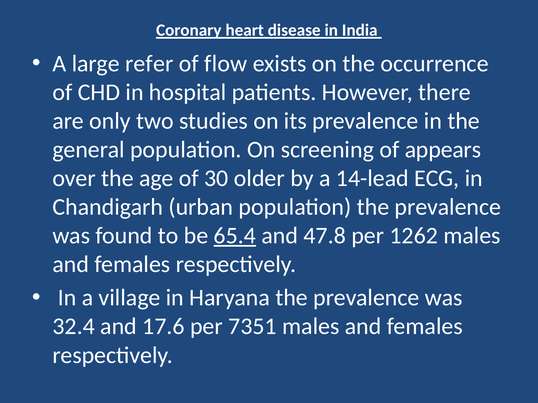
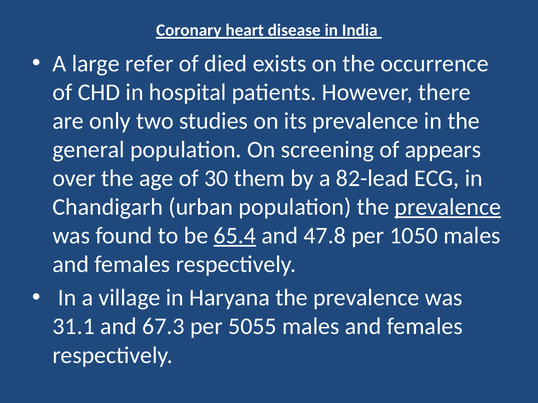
flow: flow -> died
older: older -> them
14-lead: 14-lead -> 82-lead
prevalence at (448, 207) underline: none -> present
1262: 1262 -> 1050
32.4: 32.4 -> 31.1
17.6: 17.6 -> 67.3
7351: 7351 -> 5055
